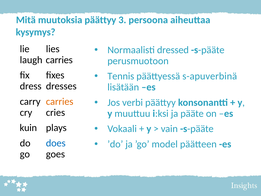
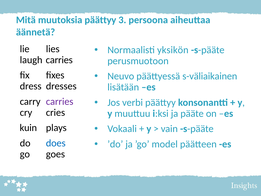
kysymys: kysymys -> äännetä
dressed: dressed -> yksikön
Tennis: Tennis -> Neuvo
s-apuverbinä: s-apuverbinä -> s-väliaikainen
carries at (60, 101) colour: orange -> purple
